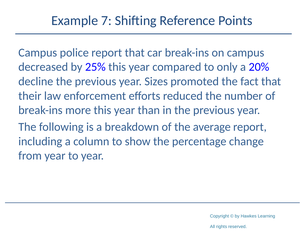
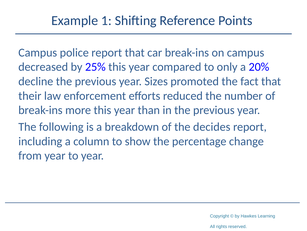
7: 7 -> 1
average: average -> decides
